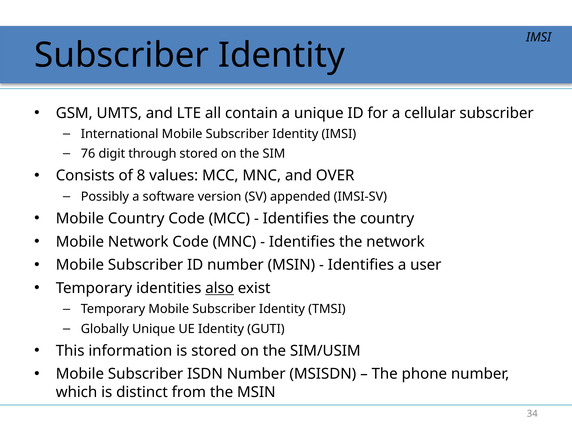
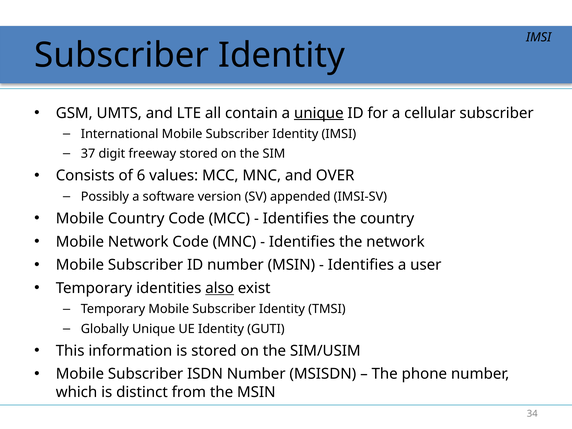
unique at (319, 113) underline: none -> present
76: 76 -> 37
through: through -> freeway
8: 8 -> 6
